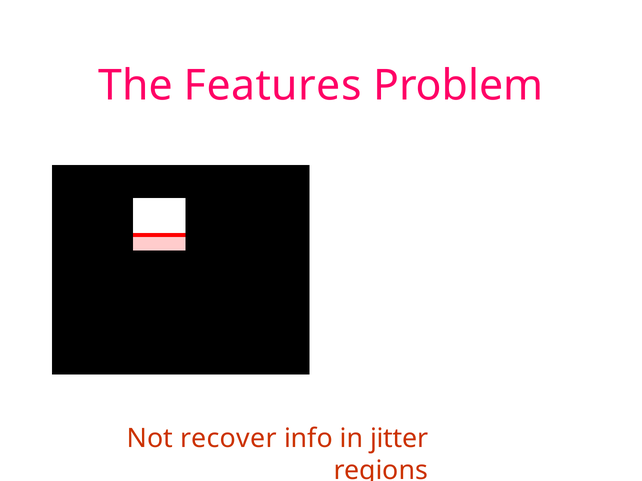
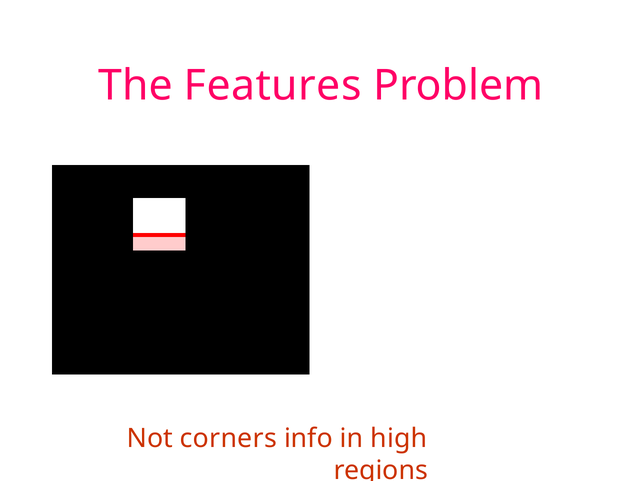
recover: recover -> corners
jitter: jitter -> high
